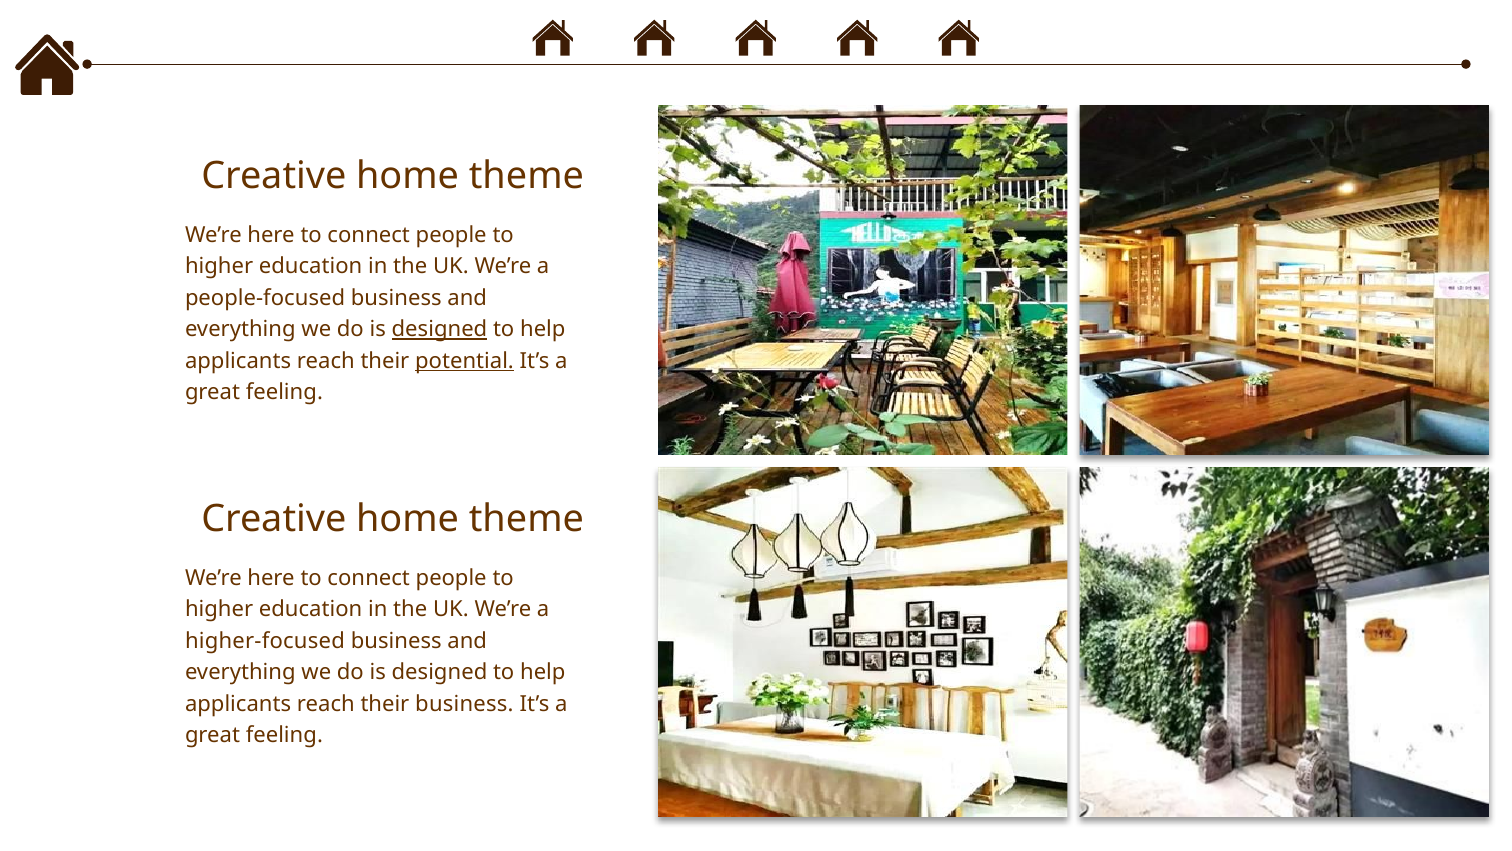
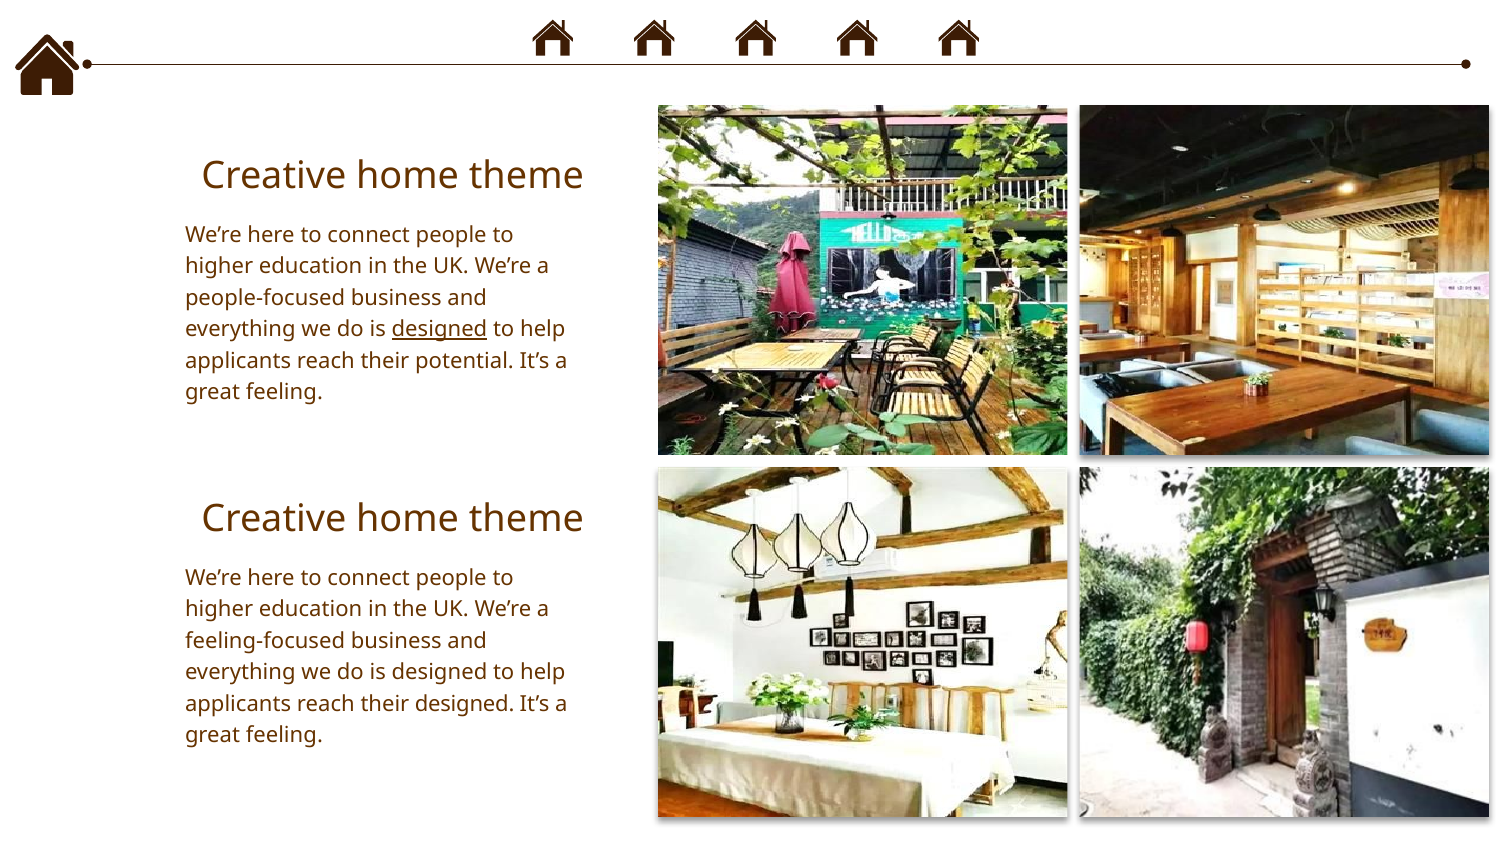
potential underline: present -> none
higher-focused: higher-focused -> feeling-focused
their business: business -> designed
